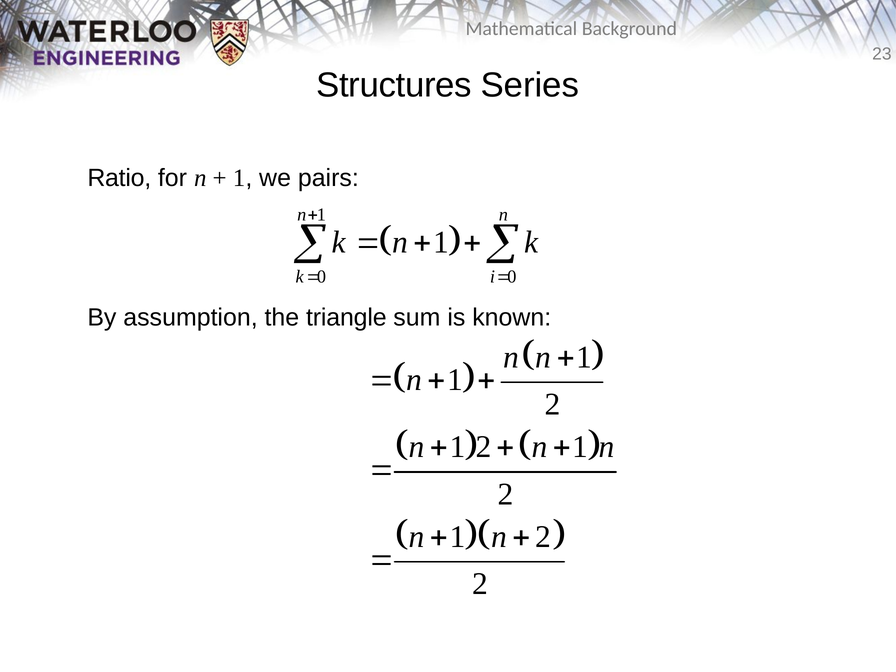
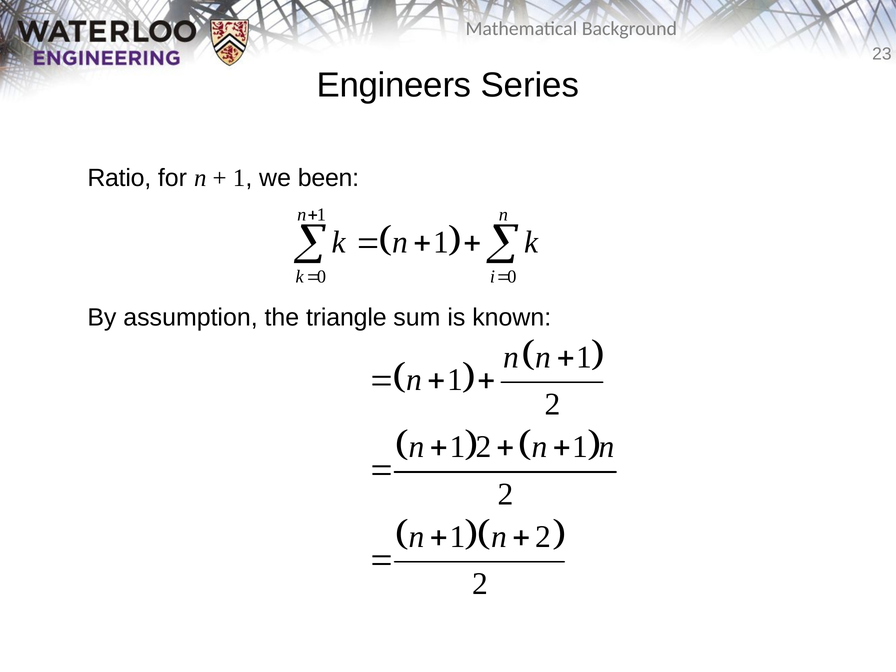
Structures: Structures -> Engineers
pairs: pairs -> been
